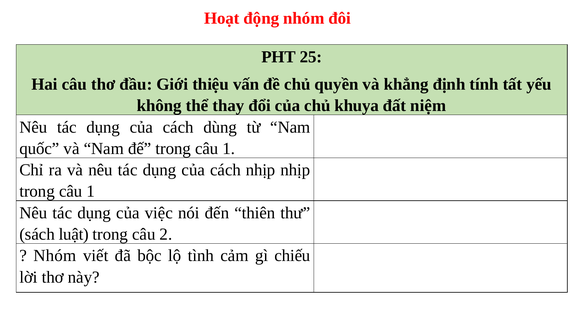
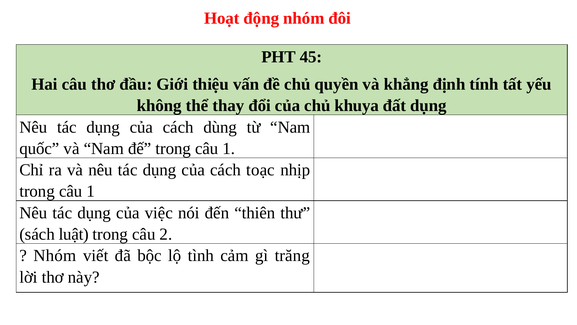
25: 25 -> 45
đất niệm: niệm -> dụng
cách nhịp: nhịp -> toạc
chiếu: chiếu -> trăng
